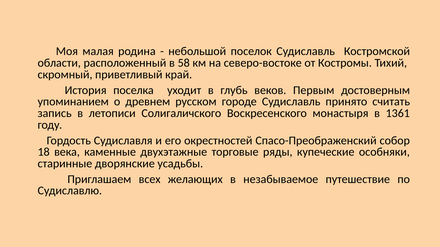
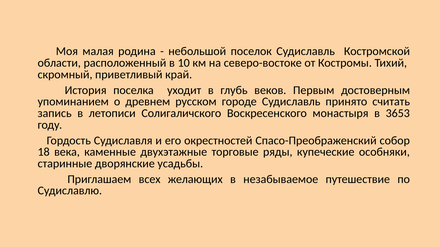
58: 58 -> 10
1361: 1361 -> 3653
